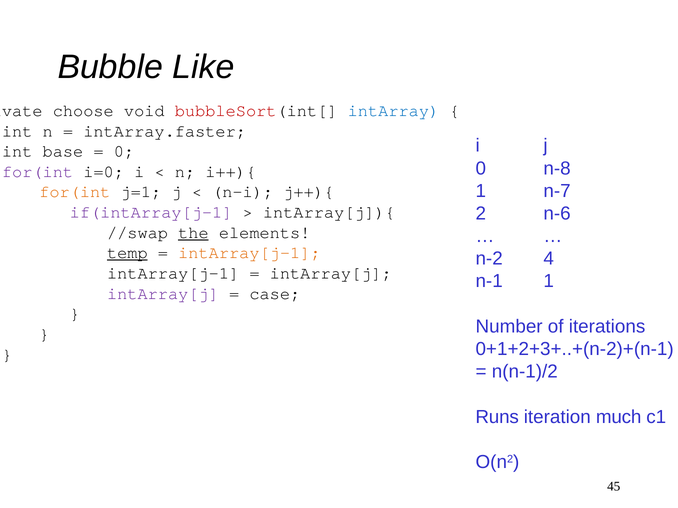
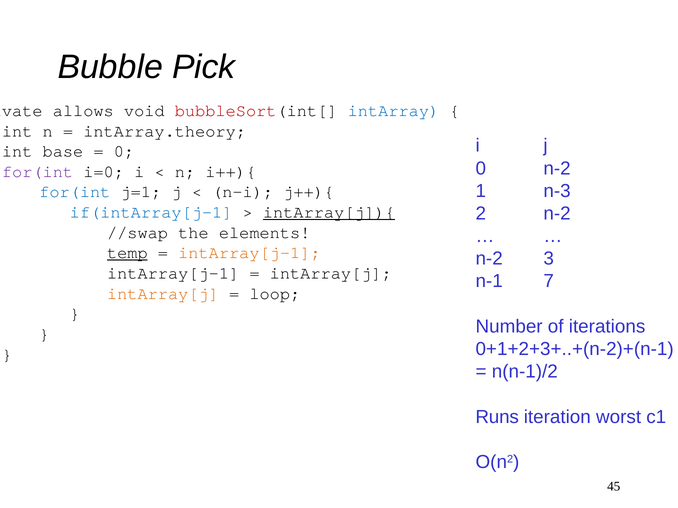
Like: Like -> Pick
choose: choose -> allows
intArray.faster: intArray.faster -> intArray.theory
0 n-8: n-8 -> n-2
n-7: n-7 -> n-3
for(int at (75, 192) colour: orange -> blue
2 n-6: n-6 -> n-2
if(intArray[j-1 colour: purple -> blue
intArray[j]){ underline: none -> present
the underline: present -> none
4: 4 -> 3
n-1 1: 1 -> 7
intArray[j at (163, 294) colour: purple -> orange
case: case -> loop
much: much -> worst
